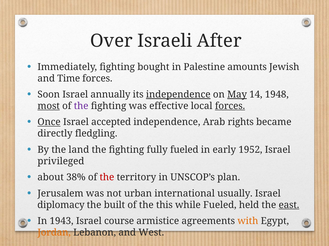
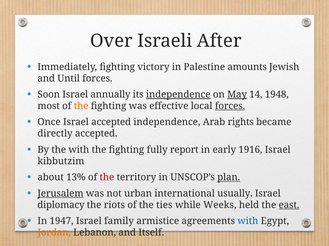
bought: bought -> victory
Time: Time -> Until
most underline: present -> none
the at (81, 106) colour: purple -> orange
Once underline: present -> none
directly fledgling: fledgling -> accepted
the land: land -> with
fully fueled: fueled -> report
1952: 1952 -> 1916
privileged: privileged -> kibbutzim
38%: 38% -> 13%
plan underline: none -> present
Jerusalem underline: none -> present
built: built -> riots
this: this -> ties
while Fueled: Fueled -> Weeks
1943: 1943 -> 1947
course: course -> family
with at (248, 222) colour: orange -> blue
West: West -> Itself
